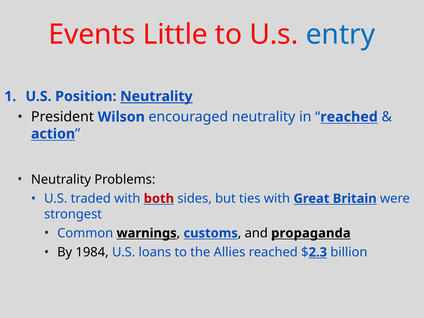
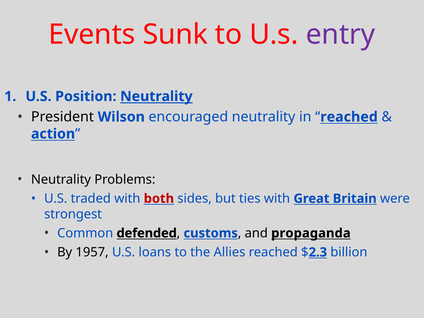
Little: Little -> Sunk
entry colour: blue -> purple
warnings: warnings -> defended
1984: 1984 -> 1957
